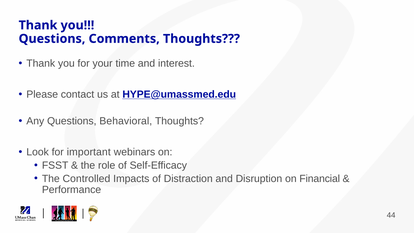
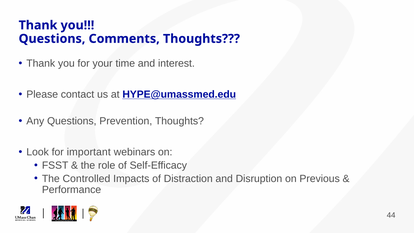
Behavioral: Behavioral -> Prevention
Financial: Financial -> Previous
